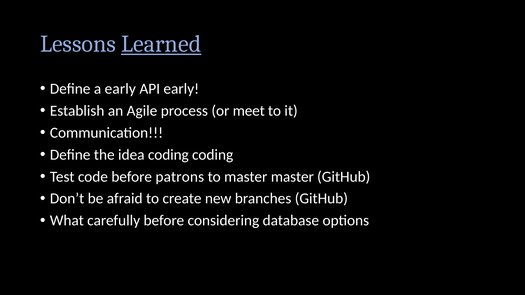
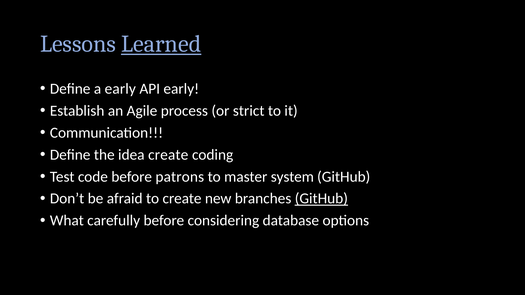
meet: meet -> strict
idea coding: coding -> create
master master: master -> system
GitHub at (321, 199) underline: none -> present
